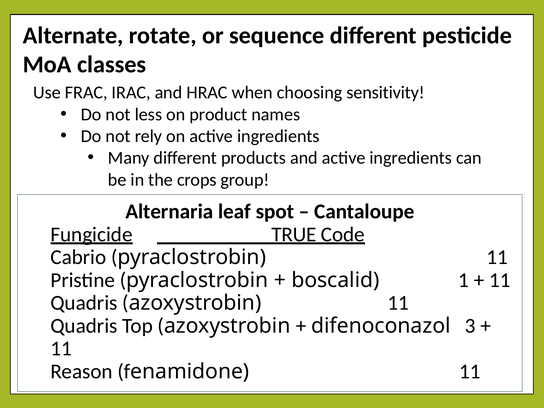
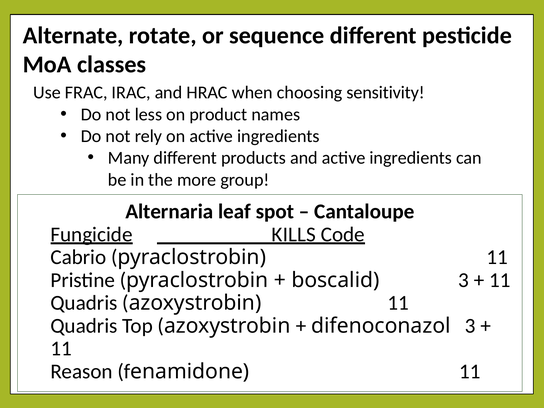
crops: crops -> more
TRUE: TRUE -> KILLS
boscalid 1: 1 -> 3
